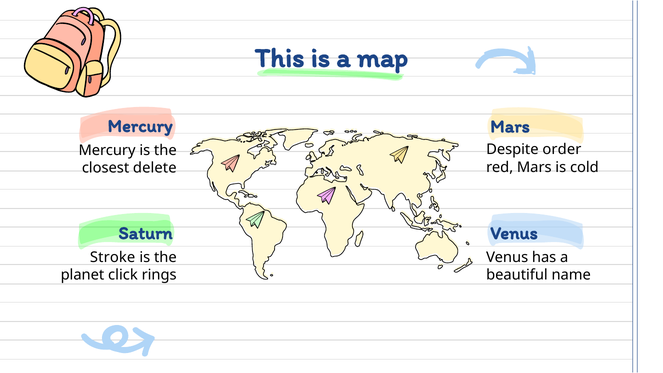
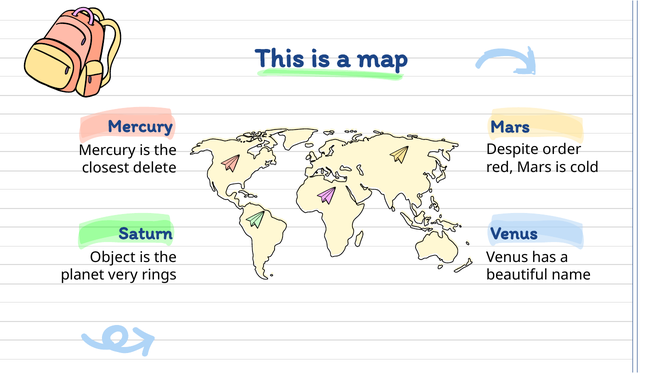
Stroke: Stroke -> Object
click: click -> very
